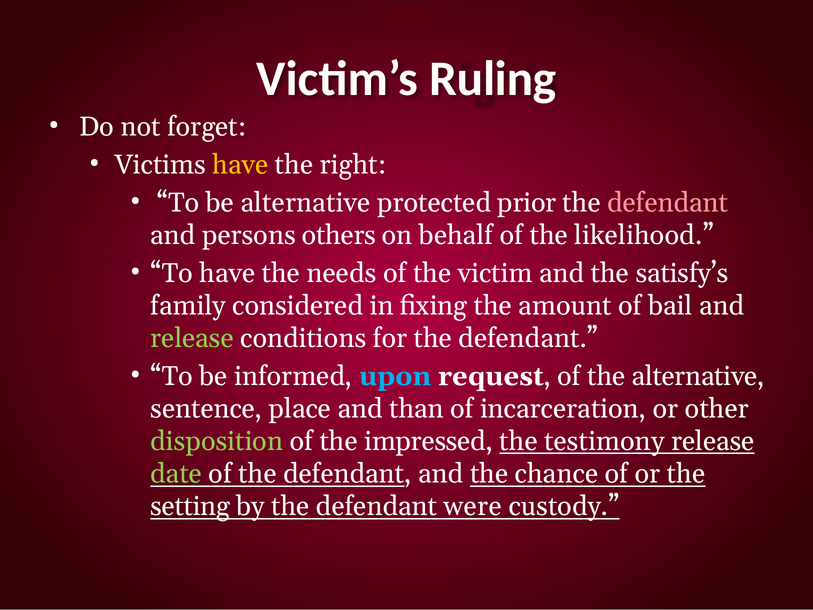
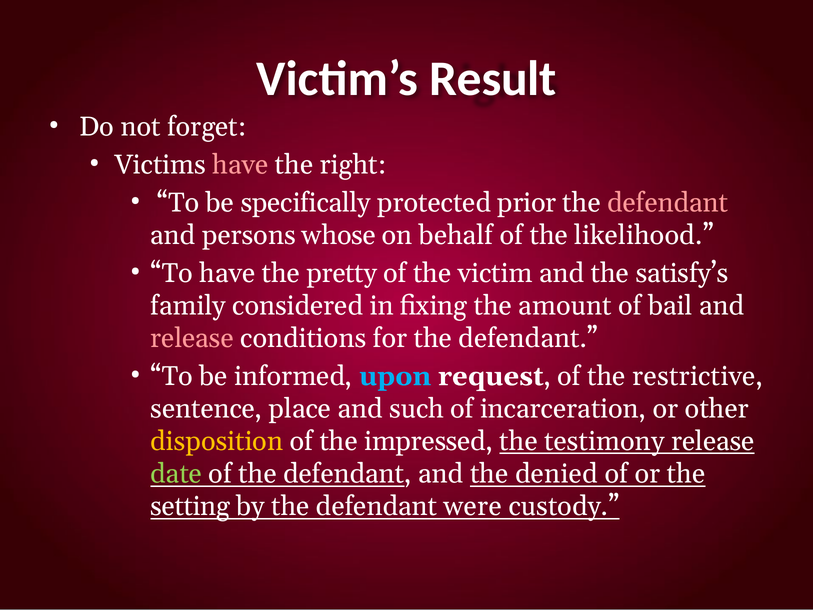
Ruling: Ruling -> Result
have at (240, 165) colour: yellow -> pink
be alternative: alternative -> specifically
others: others -> whose
needs: needs -> pretty
release at (192, 338) colour: light green -> pink
the alternative: alternative -> restrictive
than: than -> such
disposition colour: light green -> yellow
chance: chance -> denied
